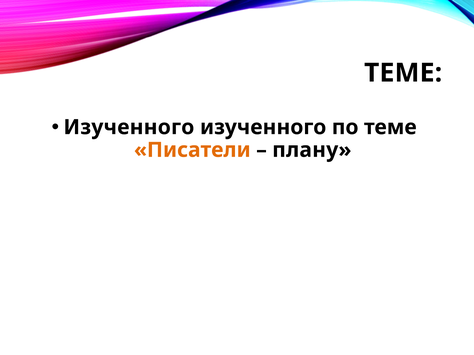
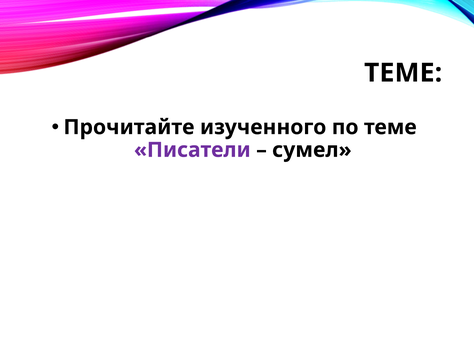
Изученного at (129, 127): Изученного -> Прочитайте
Писатели colour: orange -> purple
плану: плану -> сумел
